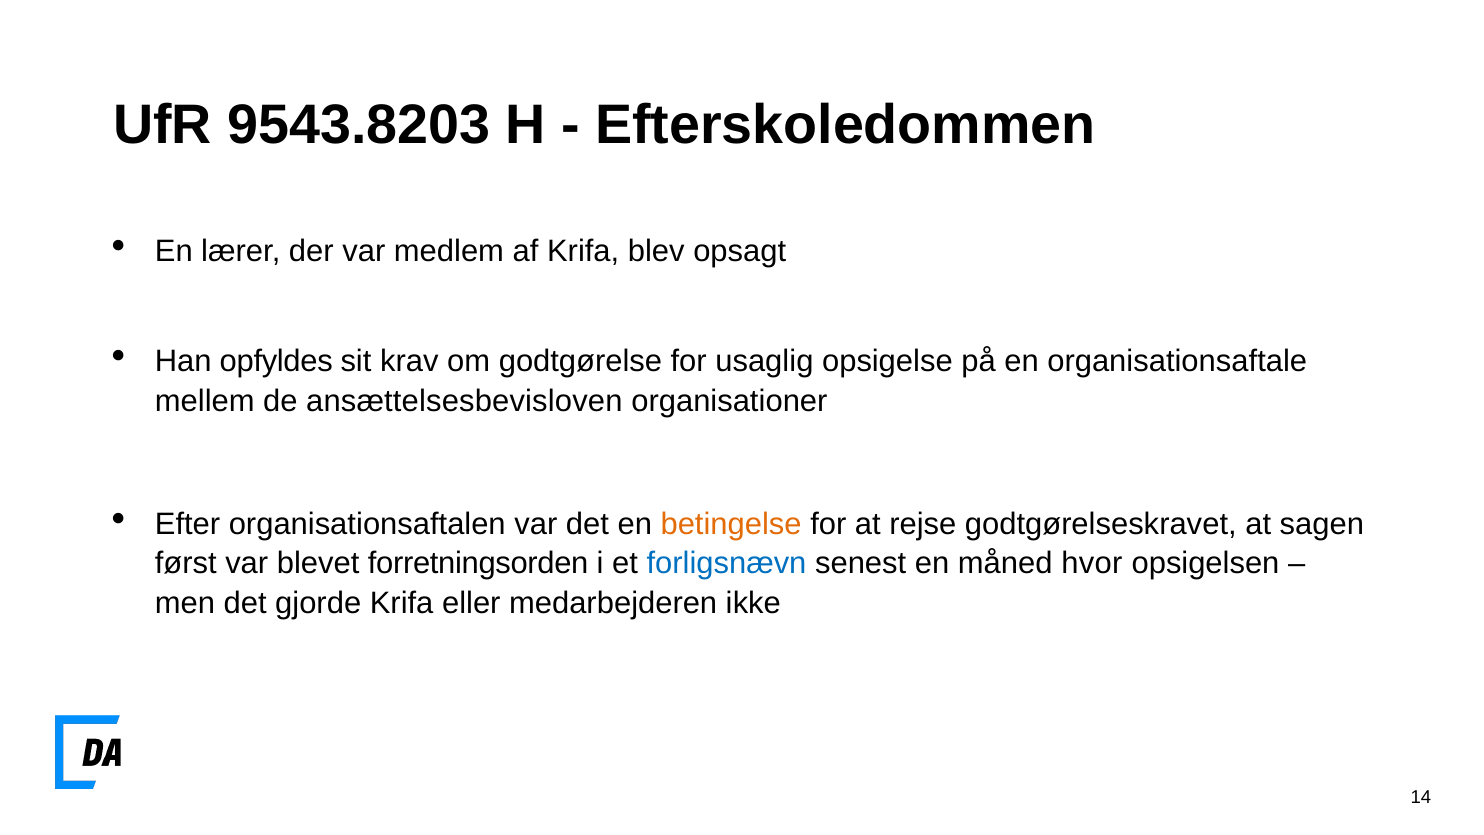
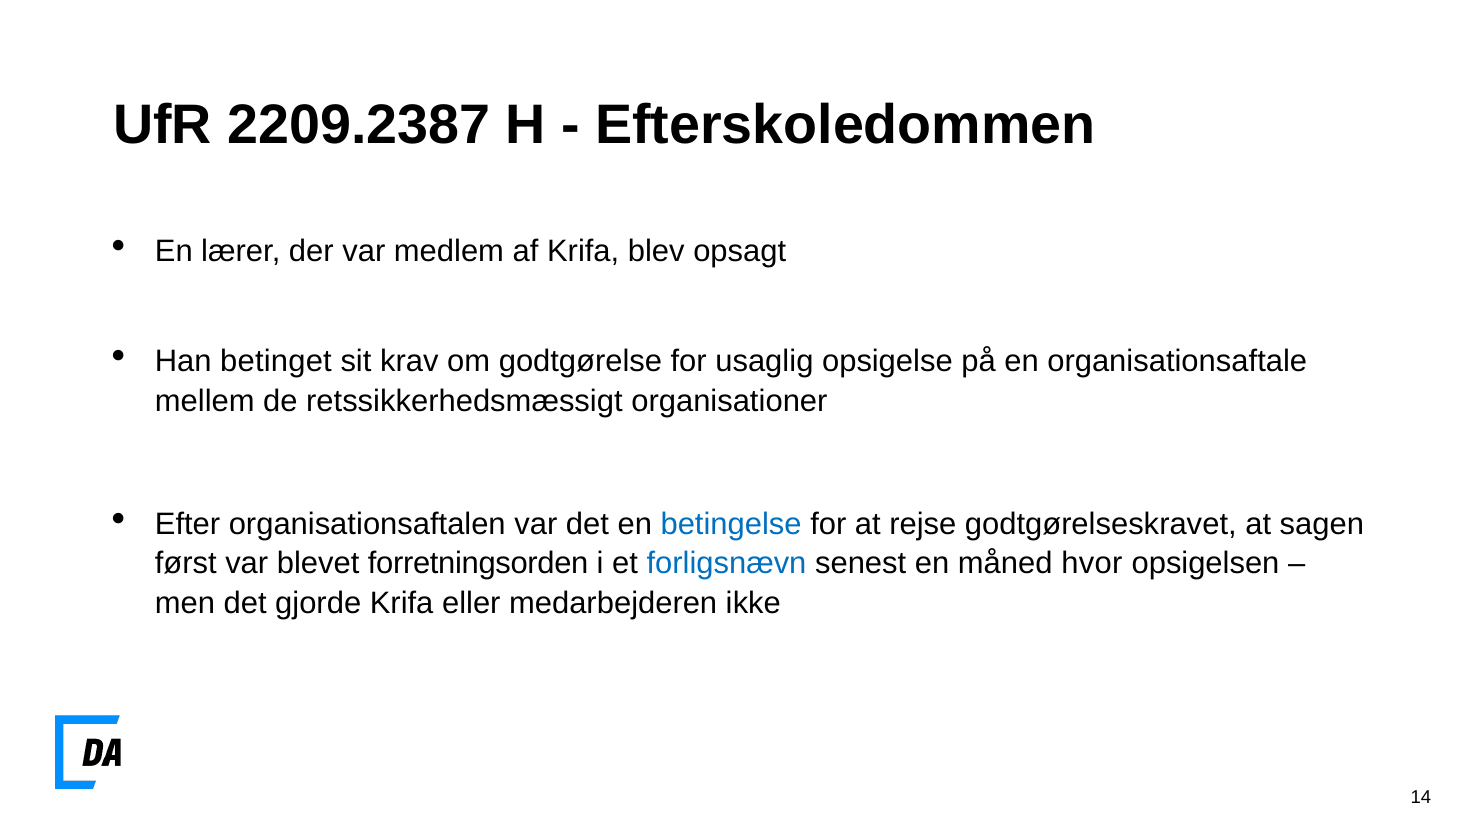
9543.8203: 9543.8203 -> 2209.2387
opfyldes: opfyldes -> betinget
ansættelsesbevisloven: ansættelsesbevisloven -> retssikkerhedsmæssigt
betingelse colour: orange -> blue
